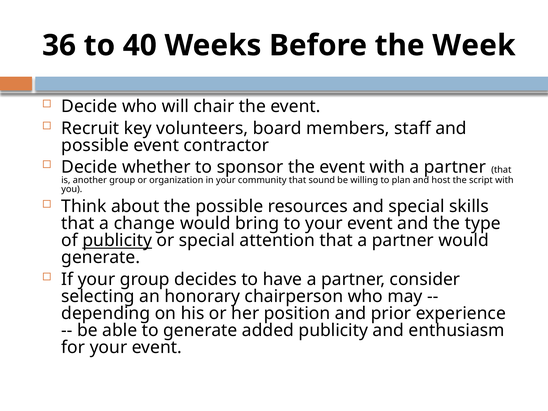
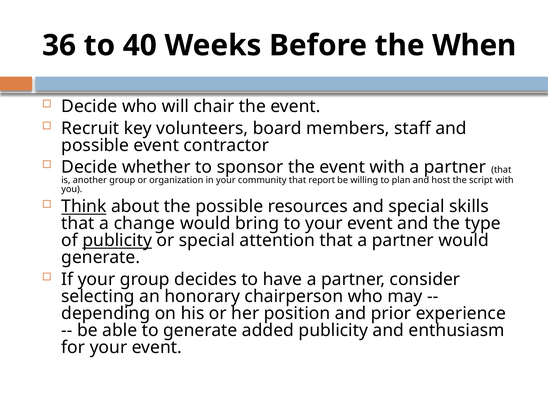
Week: Week -> When
sound: sound -> report
Think underline: none -> present
